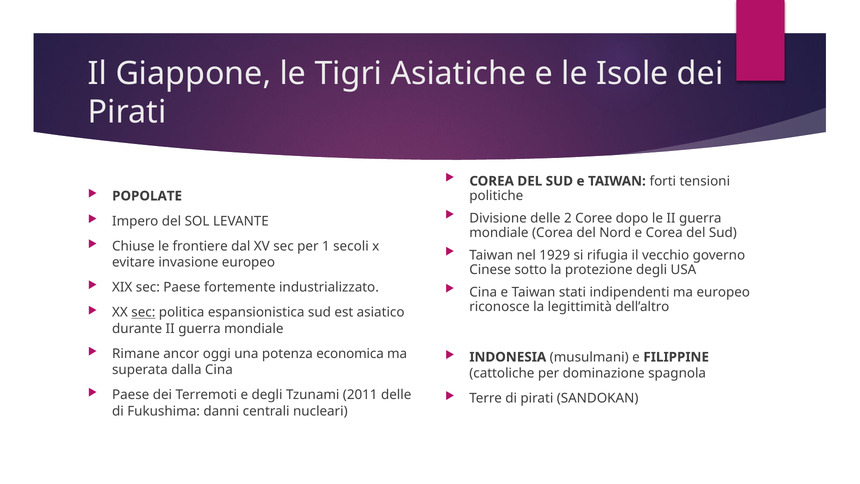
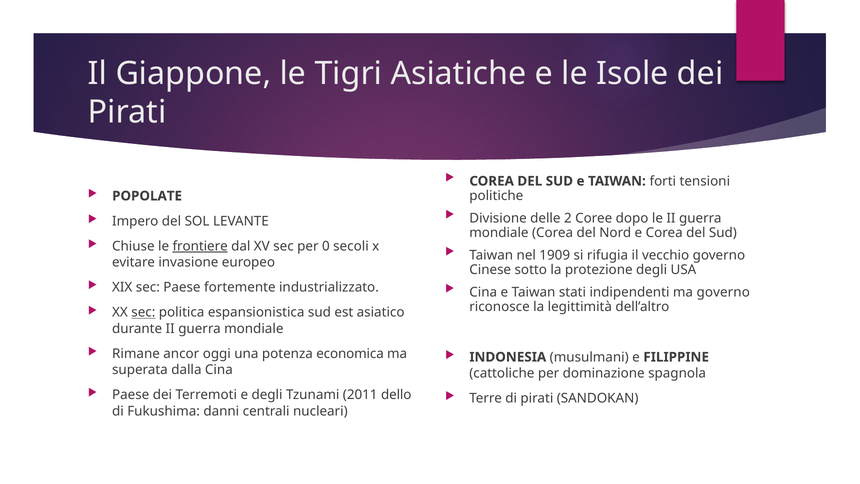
frontiere underline: none -> present
1: 1 -> 0
1929: 1929 -> 1909
ma europeo: europeo -> governo
2011 delle: delle -> dello
